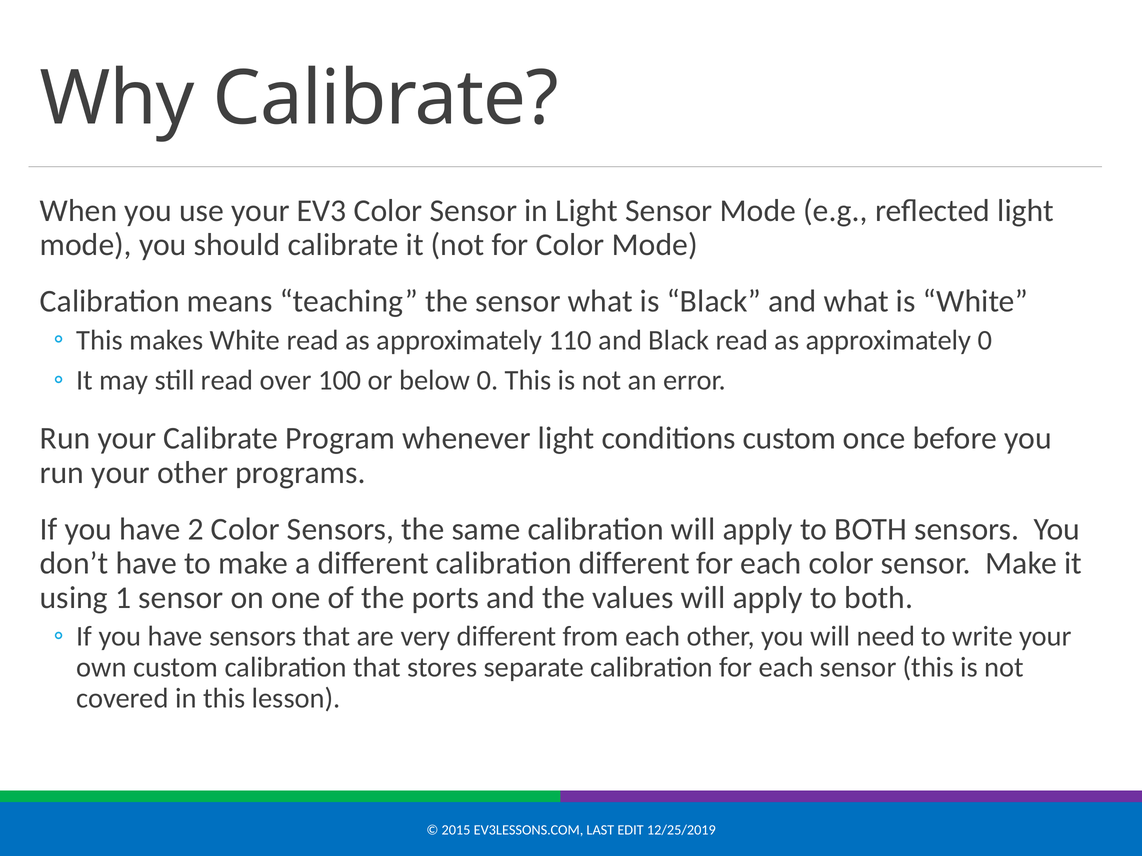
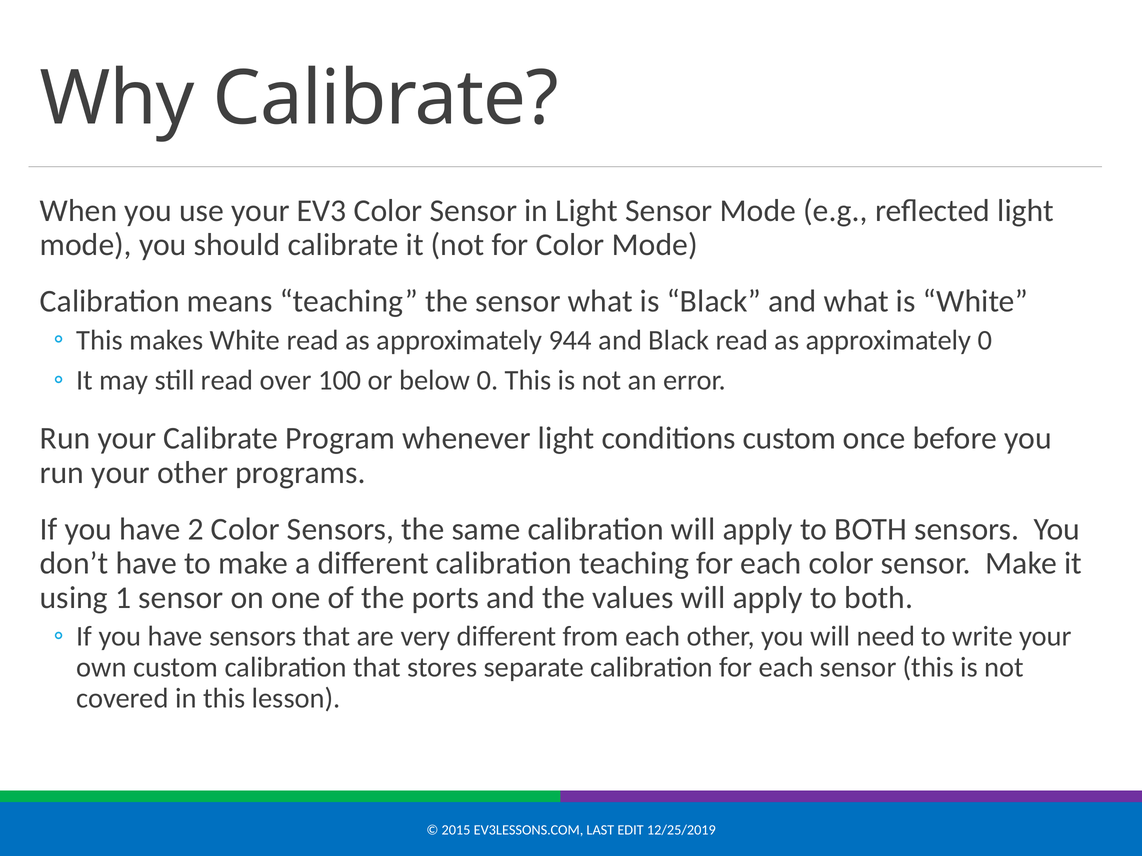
110: 110 -> 944
calibration different: different -> teaching
